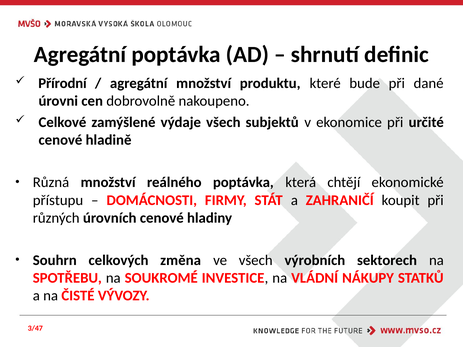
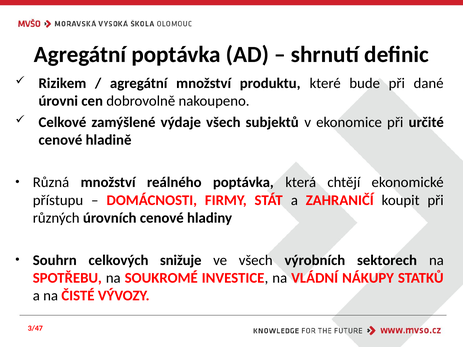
Přírodní: Přírodní -> Rizikem
změna: změna -> snižuje
